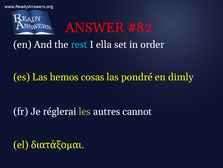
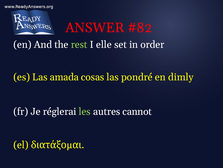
rest colour: light blue -> light green
ella: ella -> elle
hemos: hemos -> amada
